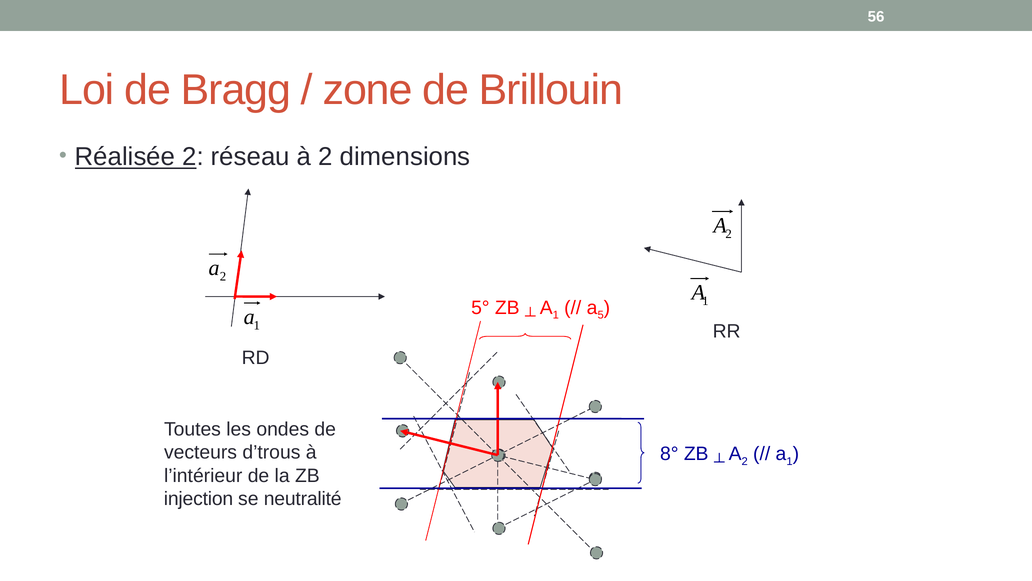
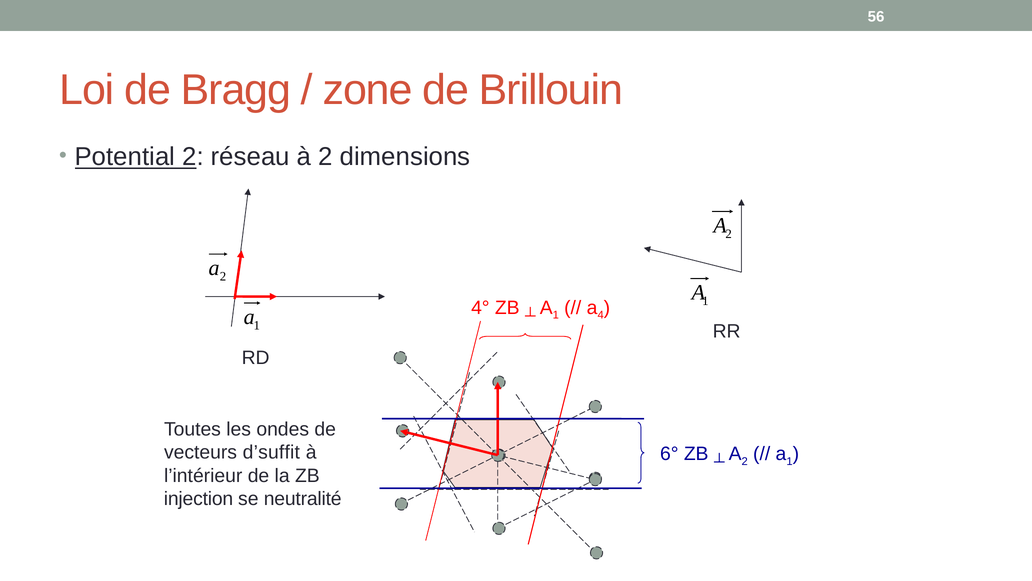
Réalisée: Réalisée -> Potential
5°: 5° -> 4°
5: 5 -> 4
d’trous: d’trous -> d’suffit
8°: 8° -> 6°
